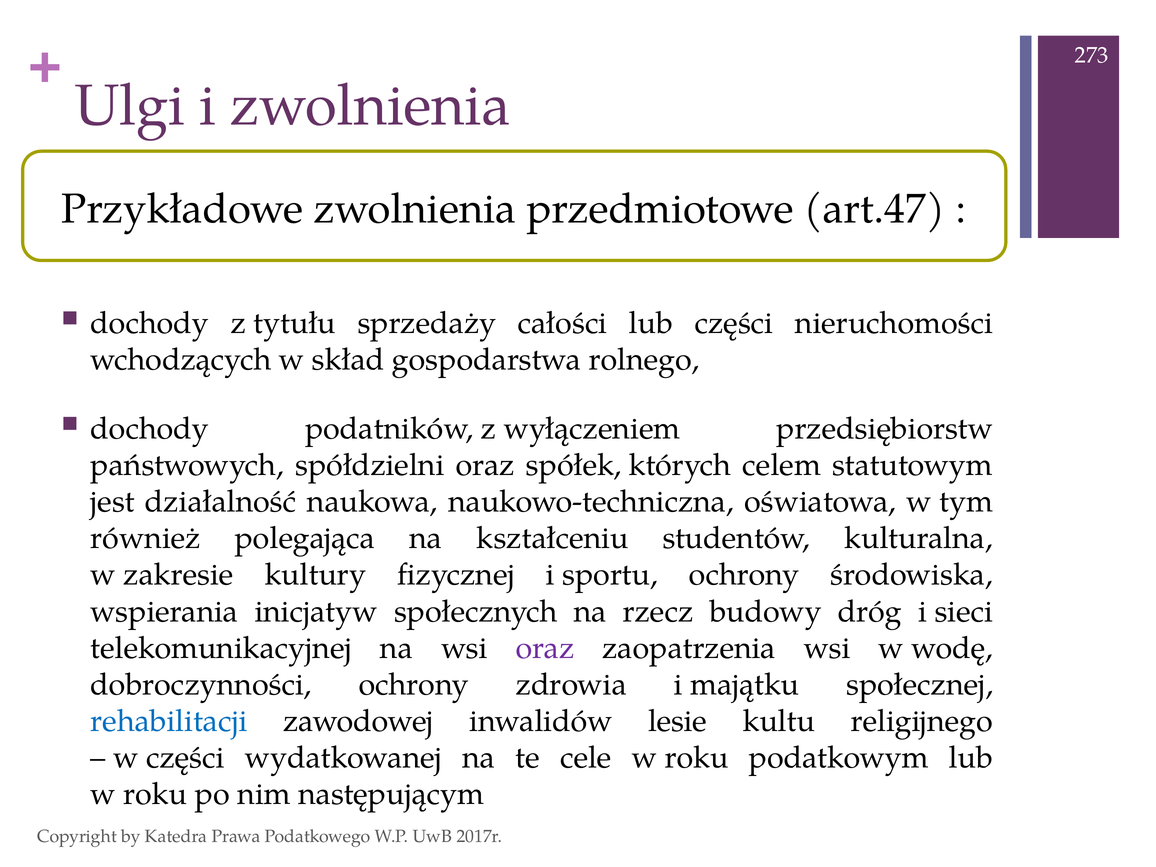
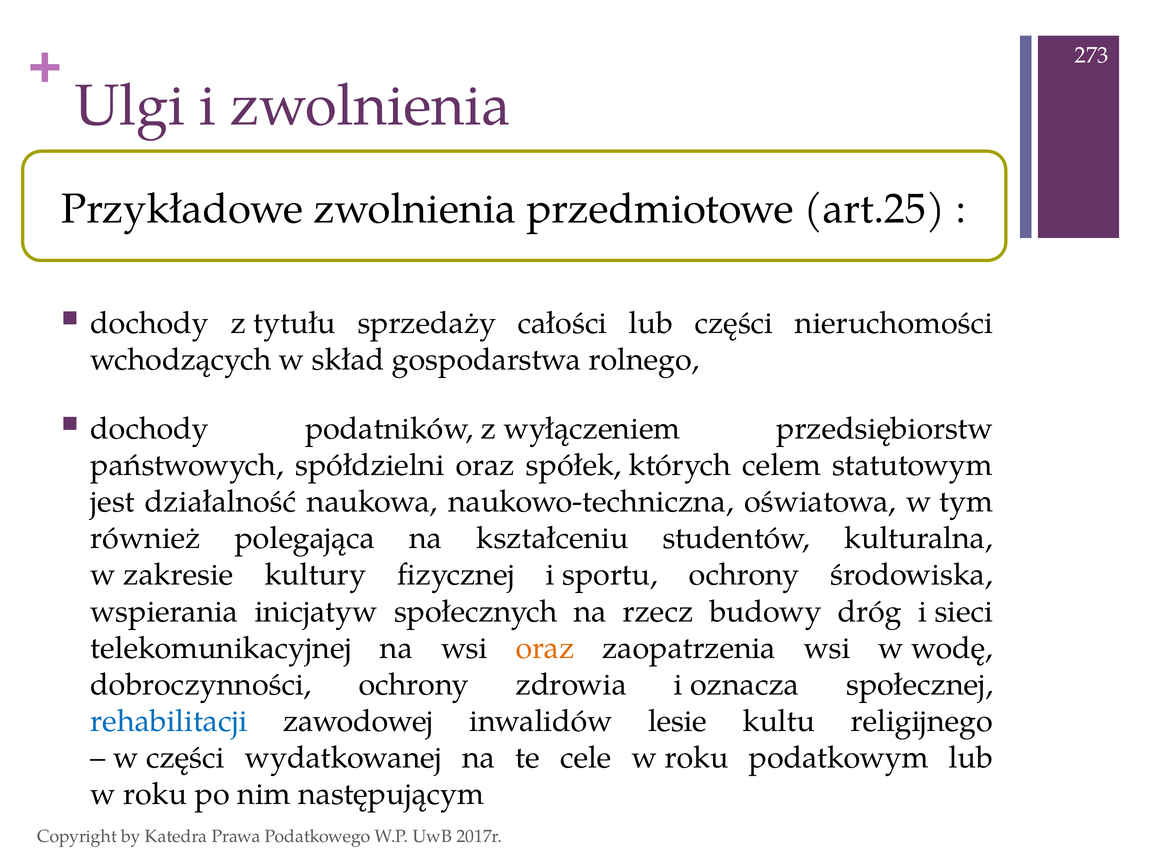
art.47: art.47 -> art.25
oraz at (545, 648) colour: purple -> orange
majątku: majątku -> oznacza
